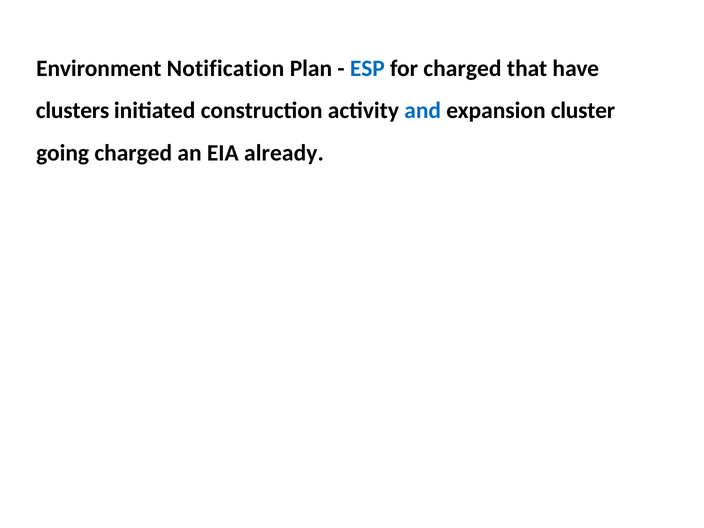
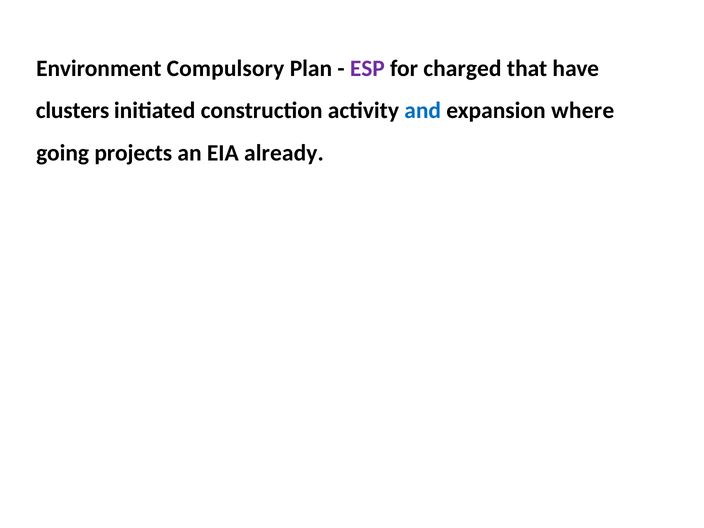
Notification: Notification -> Compulsory
ESP colour: blue -> purple
cluster: cluster -> where
going charged: charged -> projects
